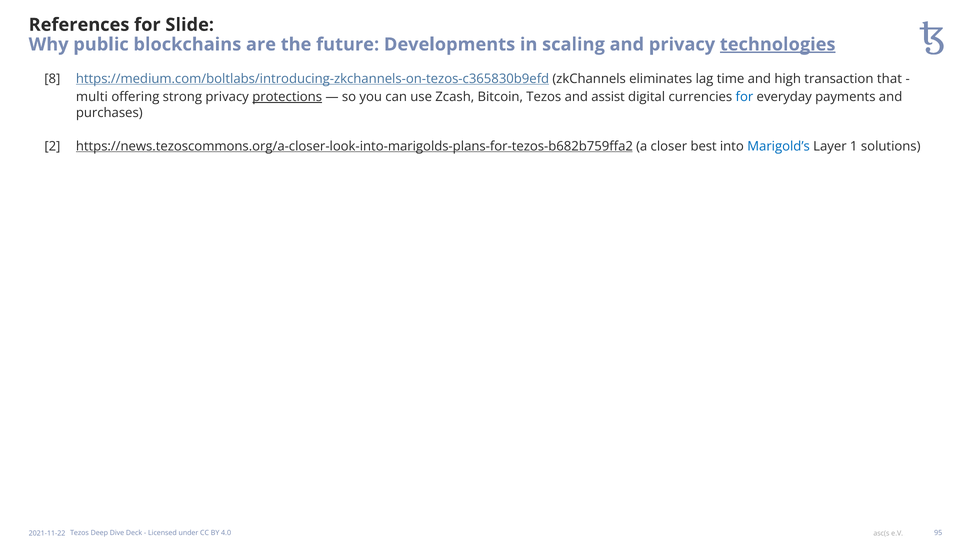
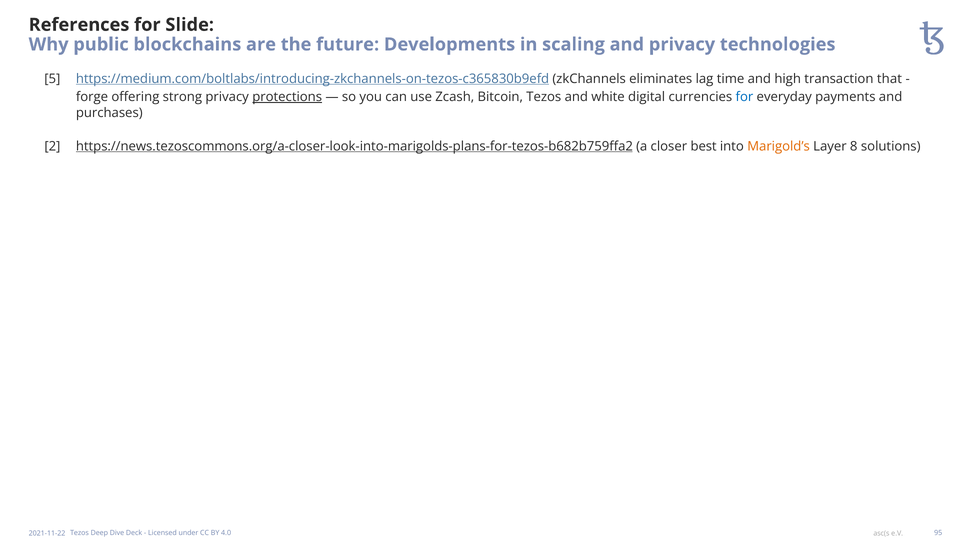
technologies underline: present -> none
8: 8 -> 5
multi: multi -> forge
assist: assist -> white
Marigold’s colour: blue -> orange
1: 1 -> 8
